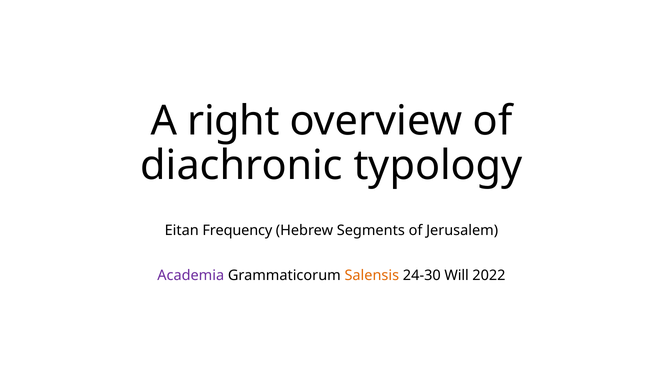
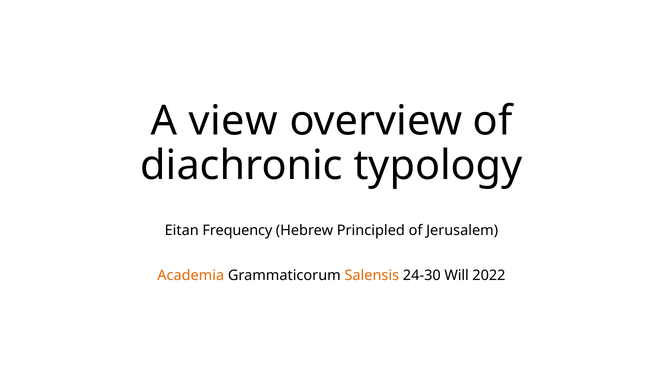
right: right -> view
Segments: Segments -> Principled
Academia colour: purple -> orange
